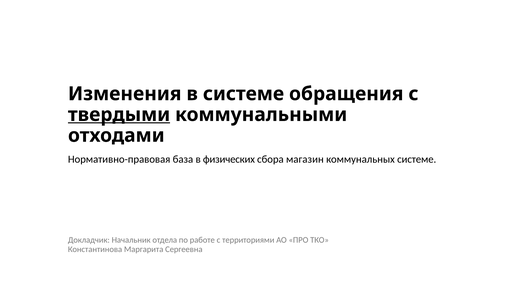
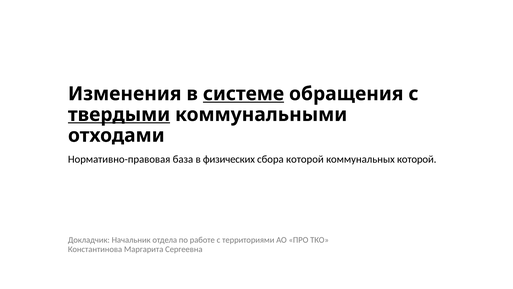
системе at (243, 94) underline: none -> present
сбора магазин: магазин -> которой
коммунальных системе: системе -> которой
